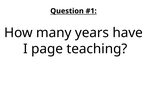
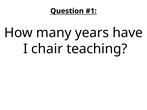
page: page -> chair
